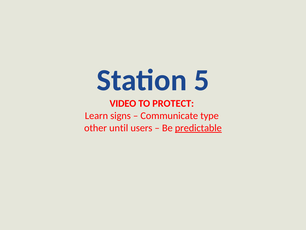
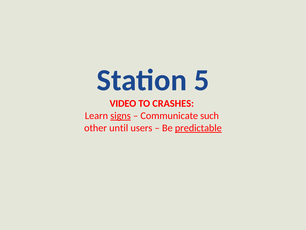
PROTECT: PROTECT -> CRASHES
signs underline: none -> present
type: type -> such
